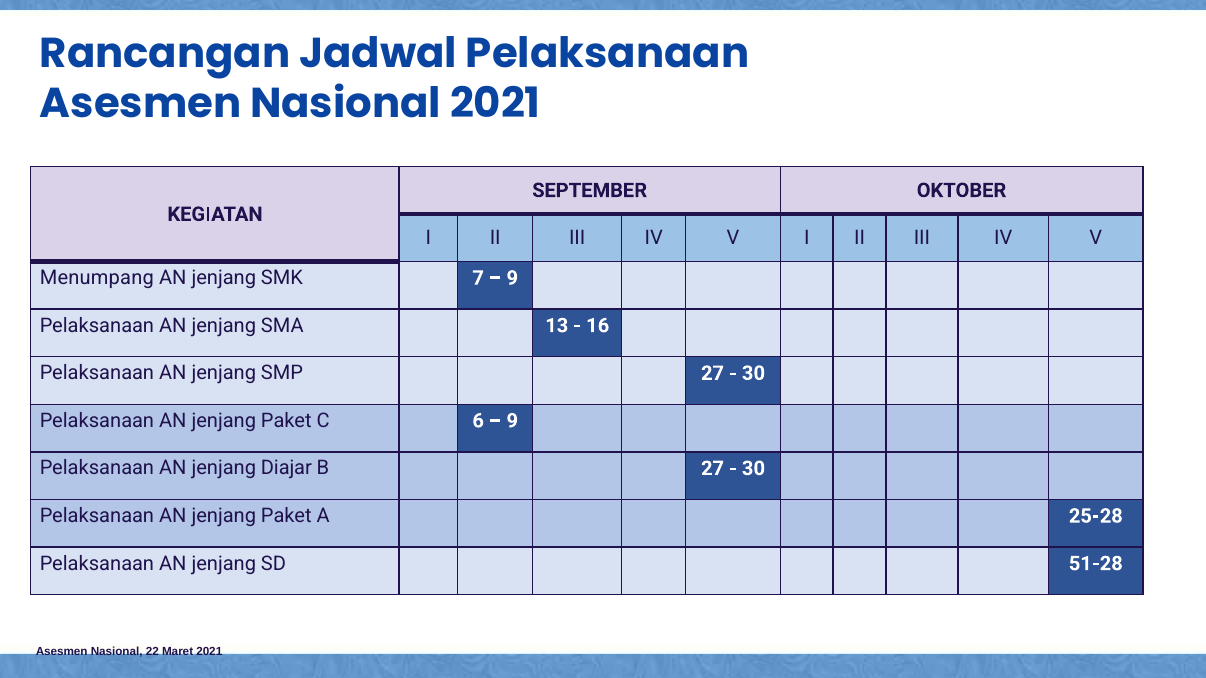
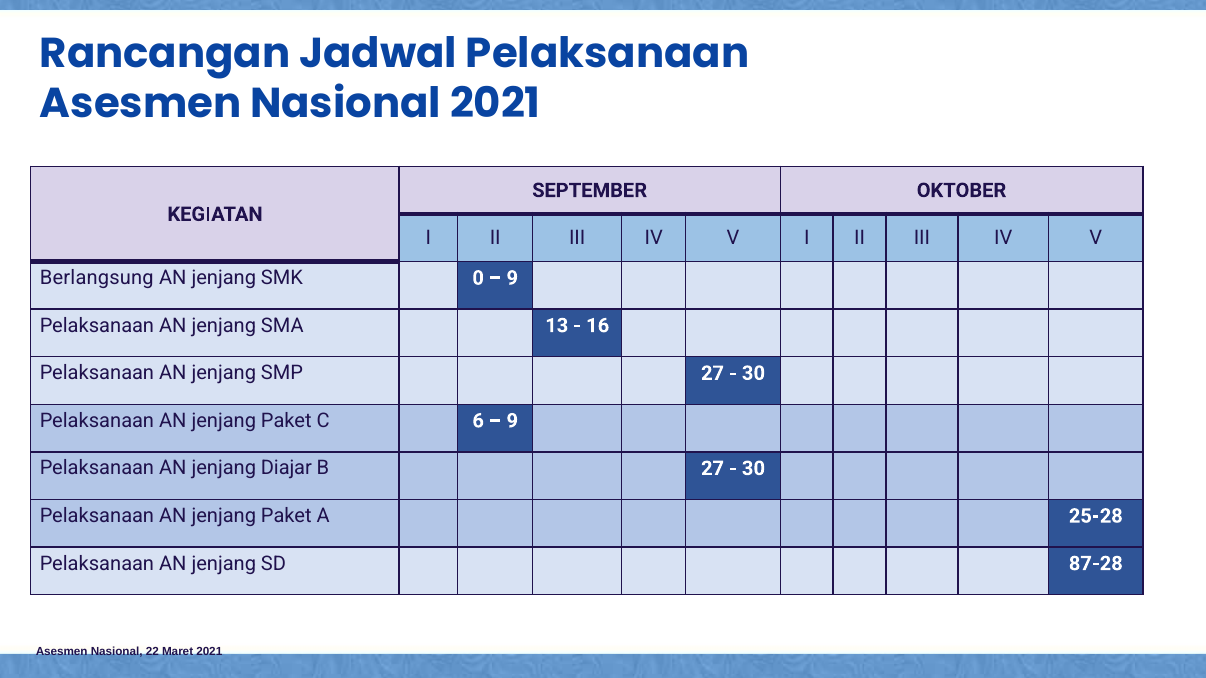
Menumpang: Menumpang -> Berlangsung
7: 7 -> 0
51-28: 51-28 -> 87-28
